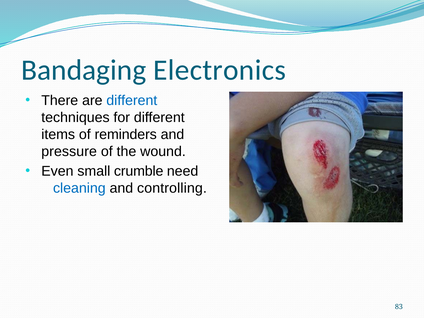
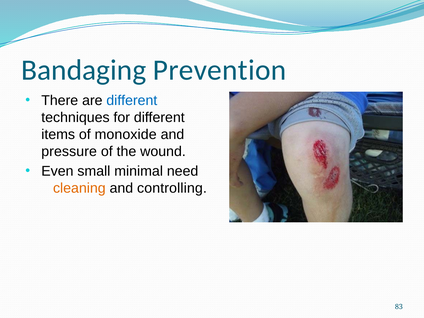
Electronics: Electronics -> Prevention
reminders: reminders -> monoxide
crumble: crumble -> minimal
cleaning colour: blue -> orange
